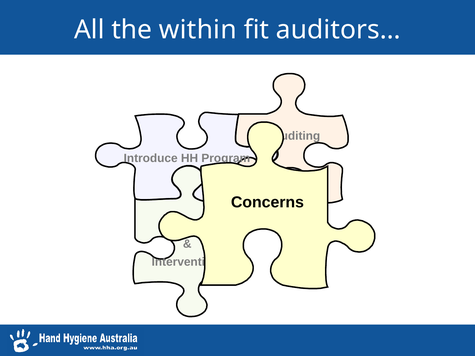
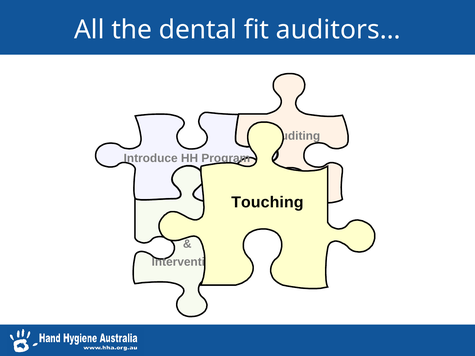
within: within -> dental
Concerns: Concerns -> Touching
